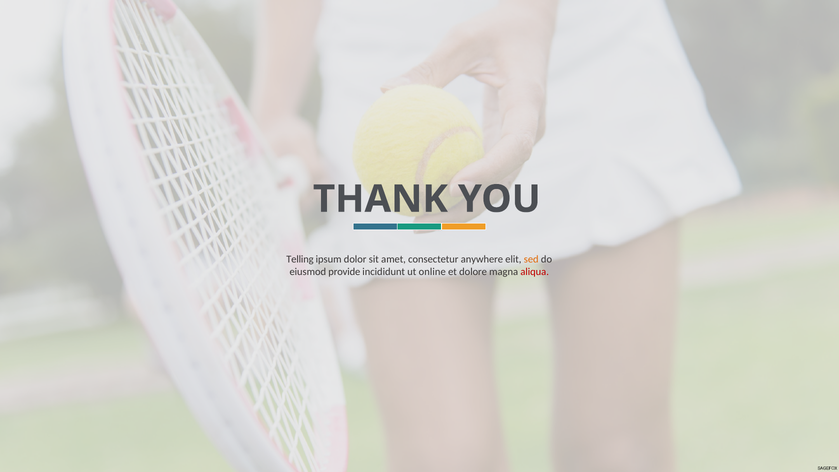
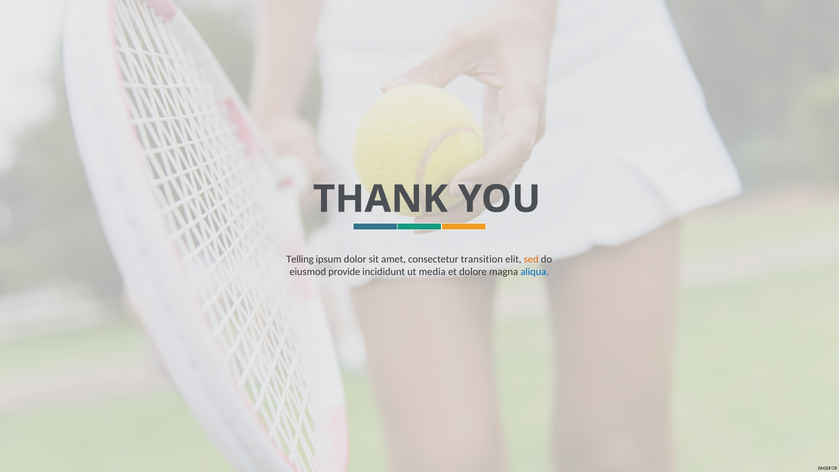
anywhere: anywhere -> transition
online: online -> media
aliqua colour: red -> blue
